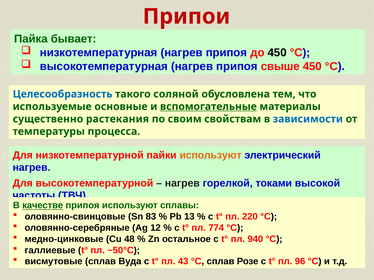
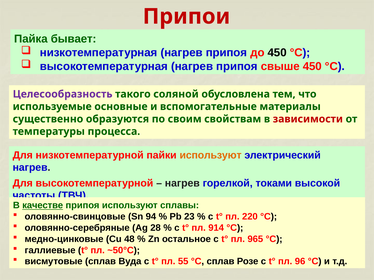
Целесообразность colour: blue -> purple
вспомогательные underline: present -> none
растекания: растекания -> образуются
зависимости colour: blue -> red
83: 83 -> 94
13: 13 -> 23
12: 12 -> 28
774: 774 -> 914
940: 940 -> 965
43: 43 -> 55
